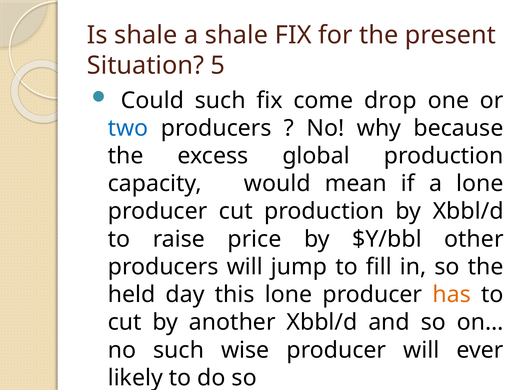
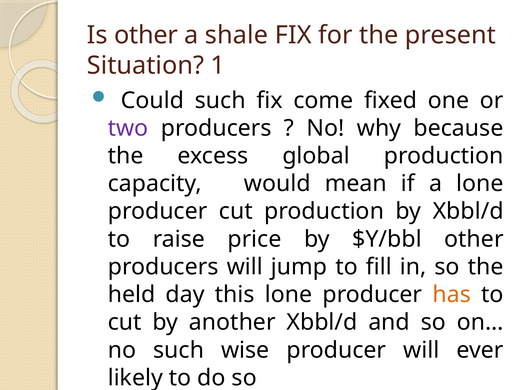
Is shale: shale -> other
5: 5 -> 1
drop: drop -> fixed
two colour: blue -> purple
